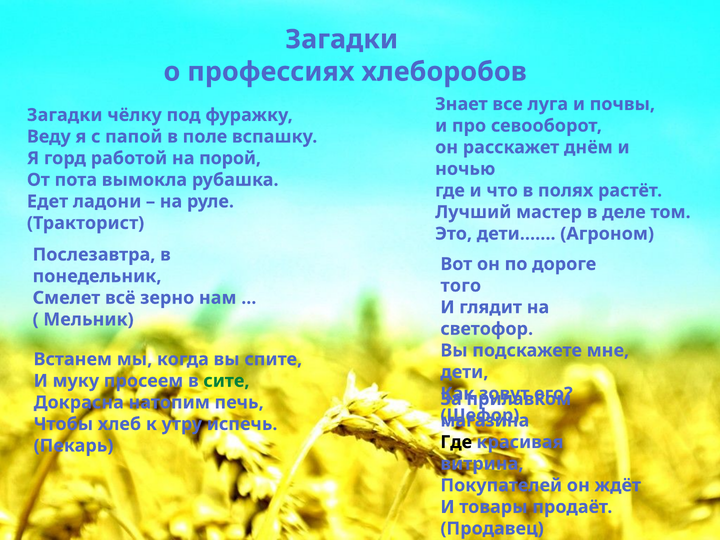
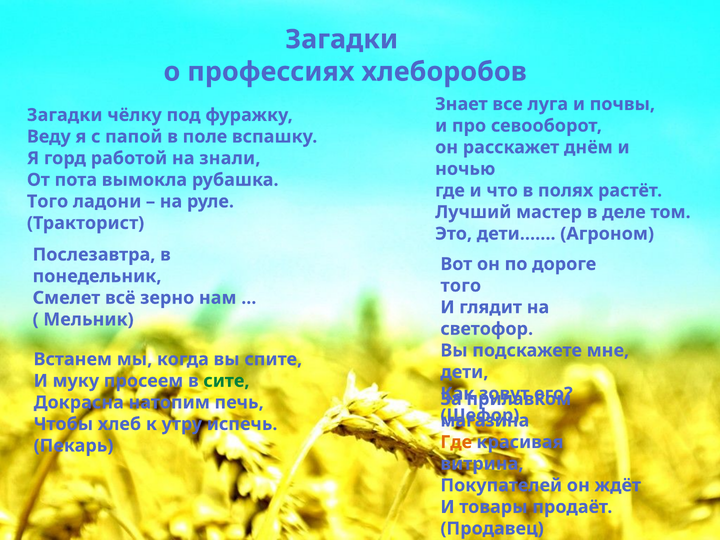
порой: порой -> знали
Едет at (48, 201): Едет -> Того
Где at (456, 442) colour: black -> orange
